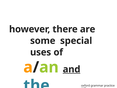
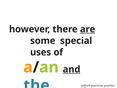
are underline: none -> present
